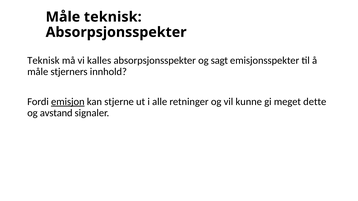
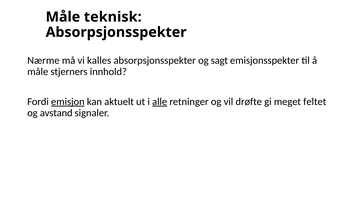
Teknisk at (43, 61): Teknisk -> Nærme
stjerne: stjerne -> aktuelt
alle underline: none -> present
kunne: kunne -> drøfte
dette: dette -> feltet
